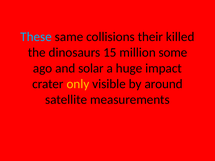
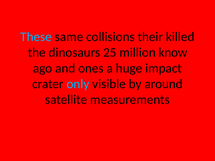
15: 15 -> 25
some: some -> know
solar: solar -> ones
only colour: yellow -> light blue
